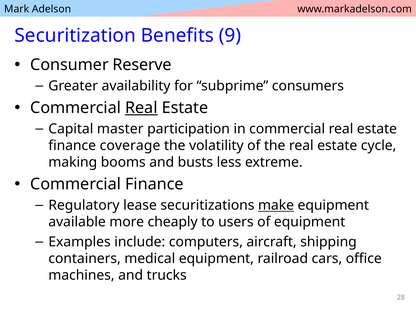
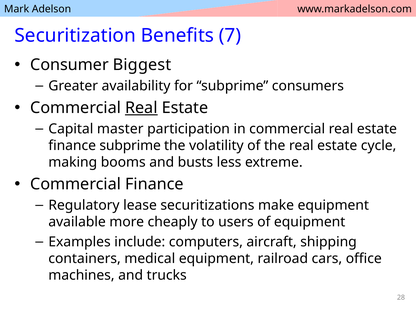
9: 9 -> 7
Reserve: Reserve -> Biggest
finance coverage: coverage -> subprime
make underline: present -> none
